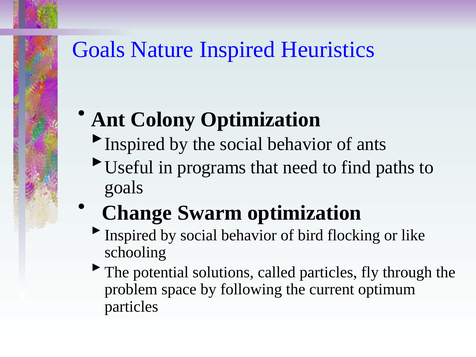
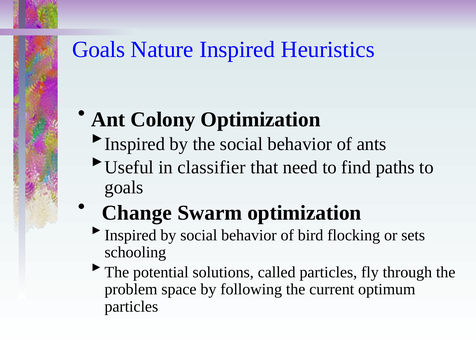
programs: programs -> classifier
like: like -> sets
